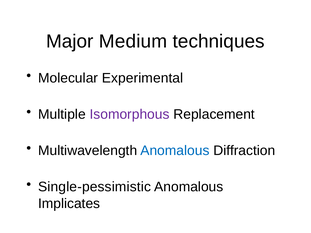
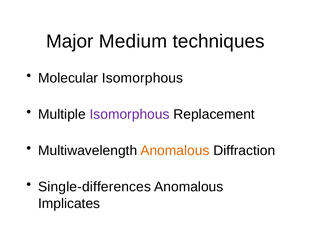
Molecular Experimental: Experimental -> Isomorphous
Anomalous at (175, 151) colour: blue -> orange
Single-pessimistic: Single-pessimistic -> Single-differences
